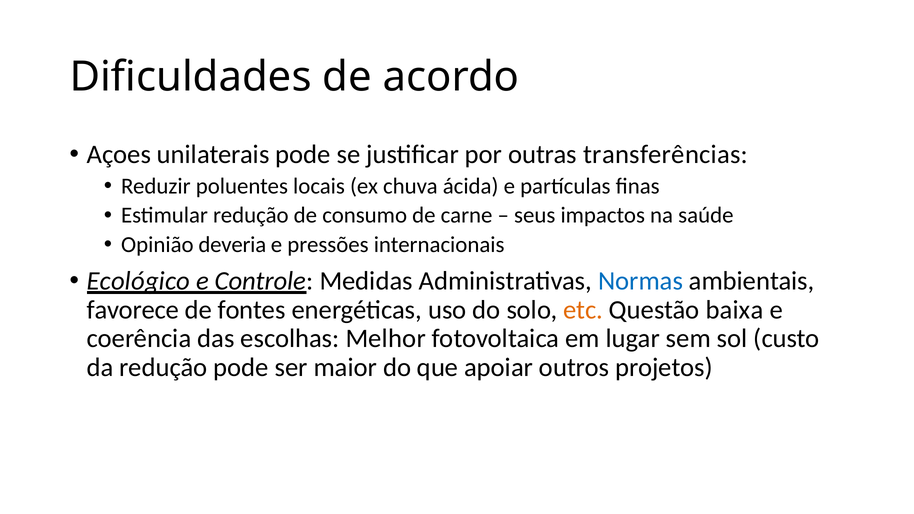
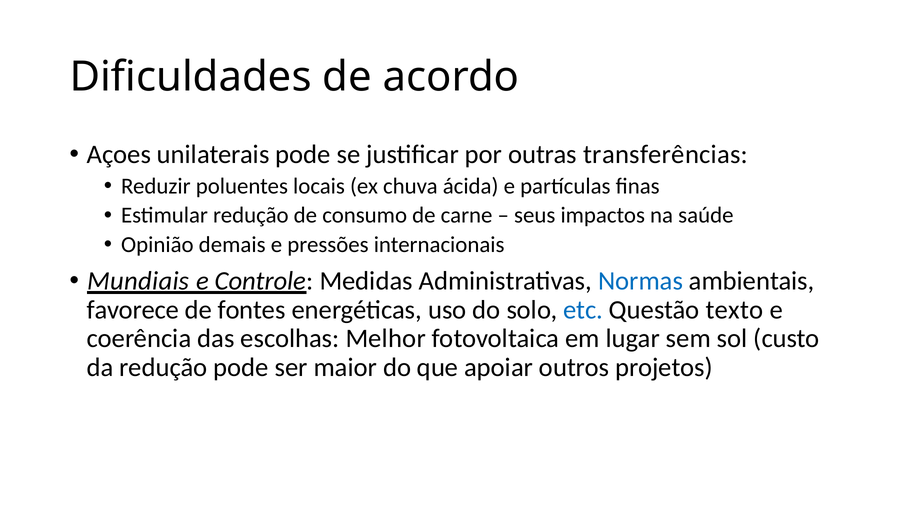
deveria: deveria -> demais
Ecológico: Ecológico -> Mundiais
etc colour: orange -> blue
baixa: baixa -> texto
